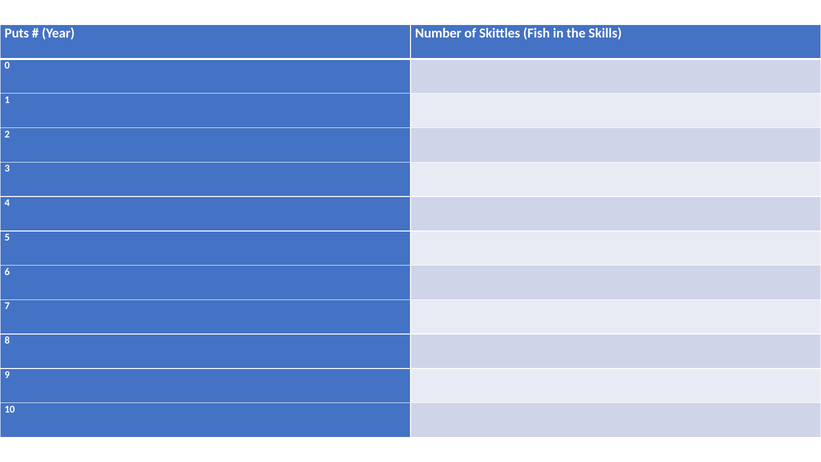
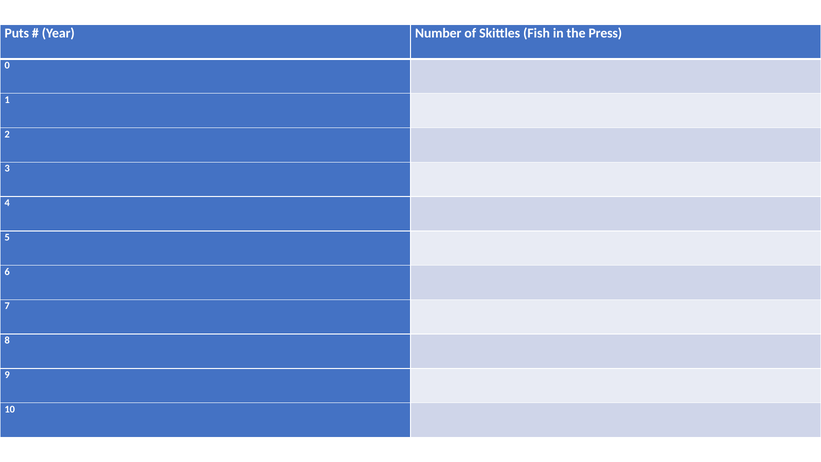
Skills: Skills -> Press
